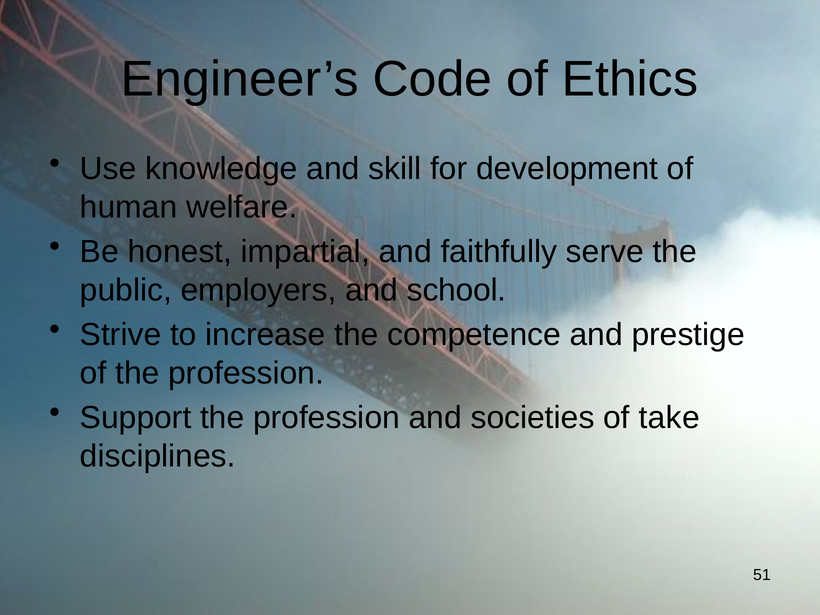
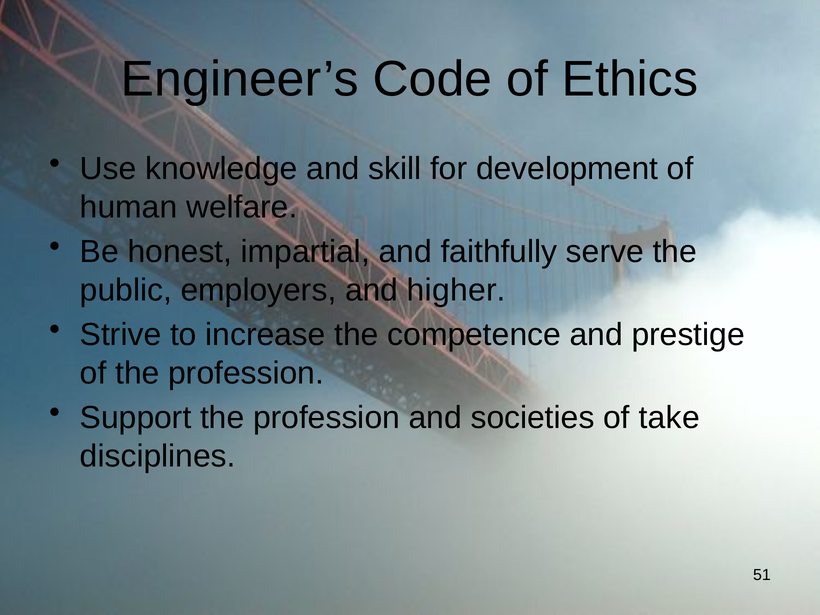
school: school -> higher
